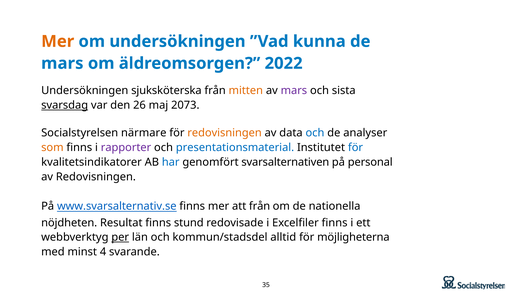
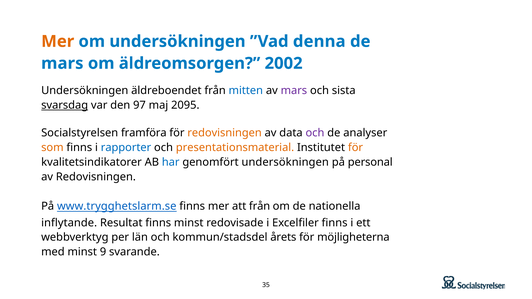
kunna: kunna -> denna
2022: 2022 -> 2002
sjuksköterska: sjuksköterska -> äldreboendet
mitten colour: orange -> blue
26: 26 -> 97
2073: 2073 -> 2095
närmare: närmare -> framföra
och at (315, 133) colour: blue -> purple
rapporter colour: purple -> blue
presentationsmaterial colour: blue -> orange
för at (355, 148) colour: blue -> orange
genomfört svarsalternativen: svarsalternativen -> undersökningen
www.svarsalternativ.se: www.svarsalternativ.se -> www.trygghetslarm.se
nöjdheten: nöjdheten -> inflytande
finns stund: stund -> minst
per underline: present -> none
alltid: alltid -> årets
4: 4 -> 9
